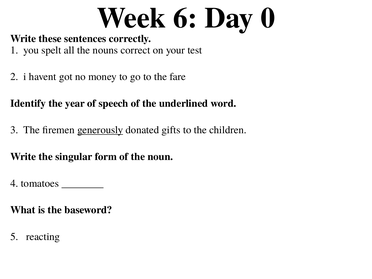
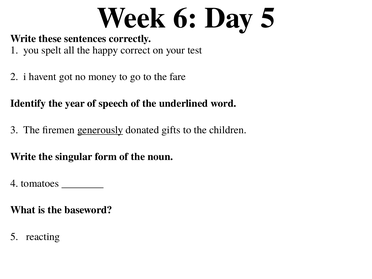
Day 0: 0 -> 5
nouns: nouns -> happy
